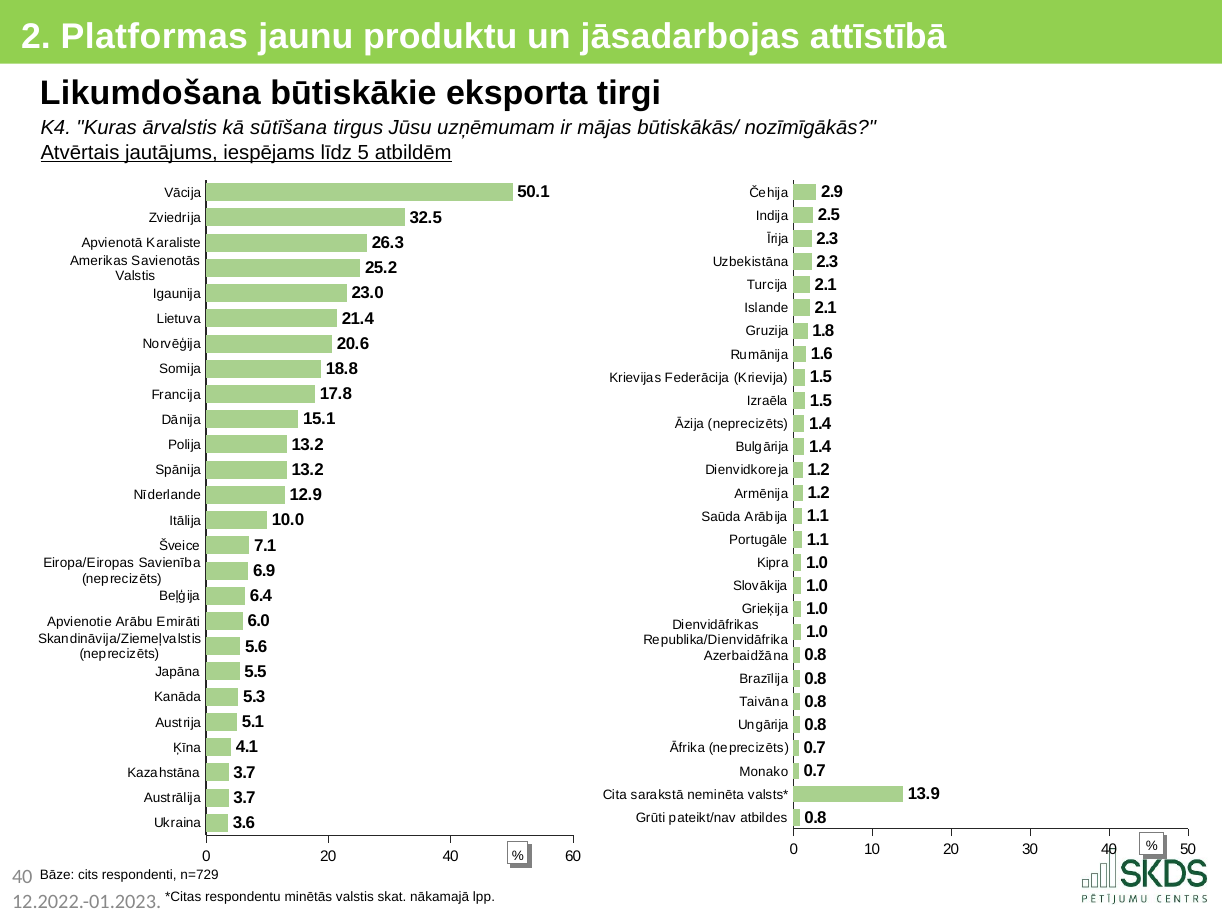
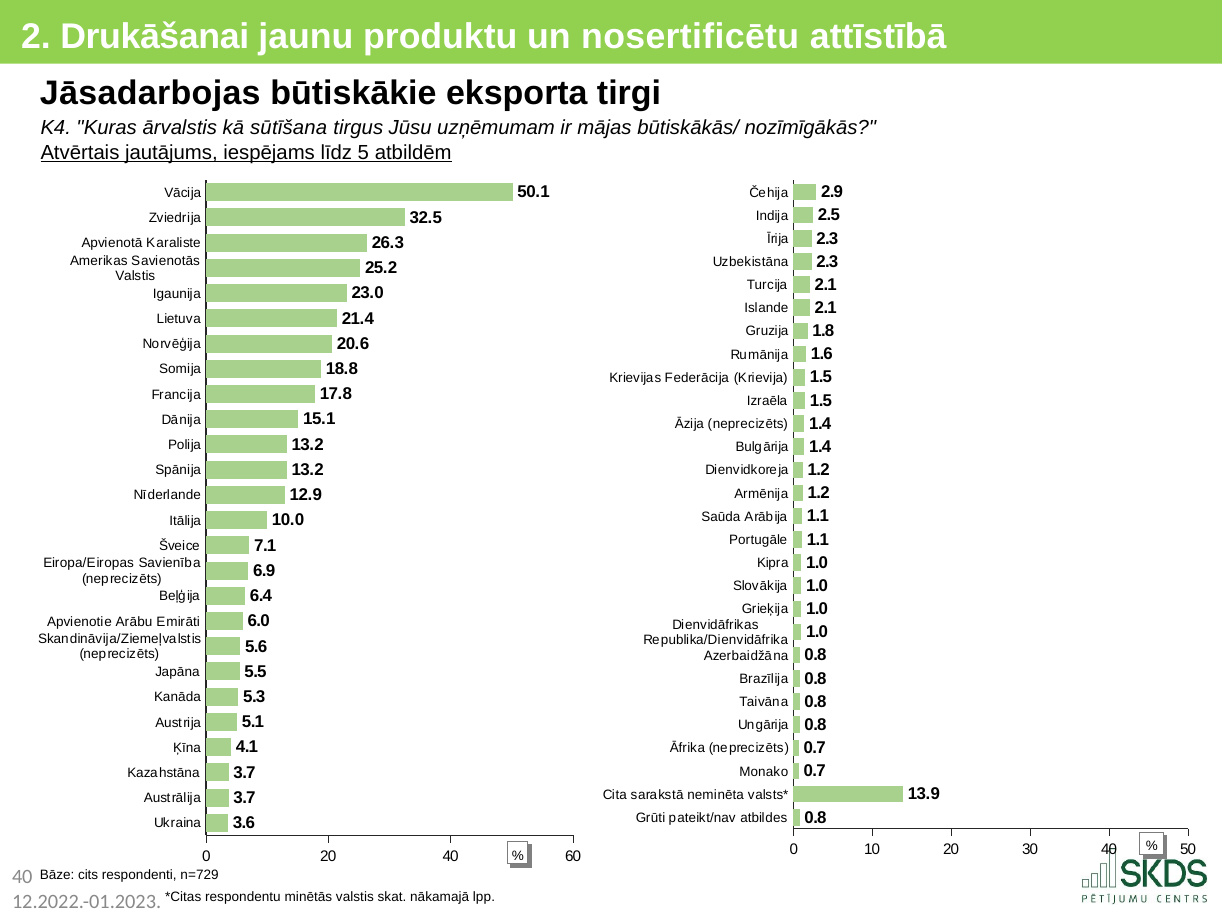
Platformas: Platformas -> Drukāšanai
jāsadarbojas: jāsadarbojas -> nosertificētu
Likumdošana: Likumdošana -> Jāsadarbojas
